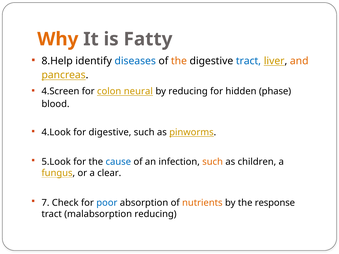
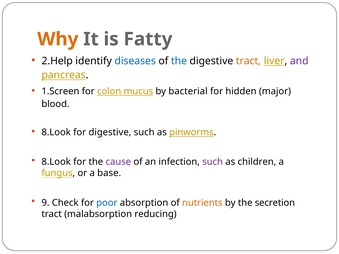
8.Help: 8.Help -> 2.Help
the at (179, 61) colour: orange -> blue
tract at (248, 61) colour: blue -> orange
and colour: orange -> purple
4.Screen: 4.Screen -> 1.Screen
neural: neural -> mucus
by reducing: reducing -> bacterial
phase: phase -> major
4.Look at (56, 132): 4.Look -> 8.Look
5.Look at (56, 162): 5.Look -> 8.Look
cause colour: blue -> purple
such at (213, 162) colour: orange -> purple
clear: clear -> base
7: 7 -> 9
response: response -> secretion
